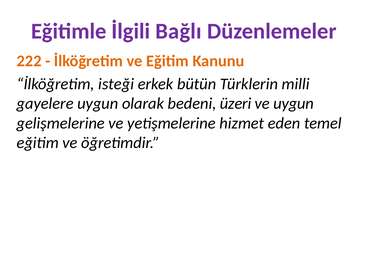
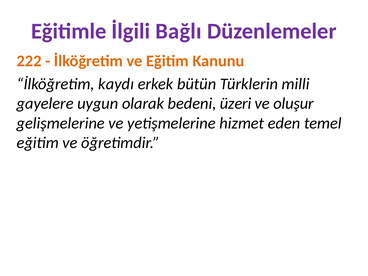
isteği: isteği -> kaydı
ve uygun: uygun -> oluşur
